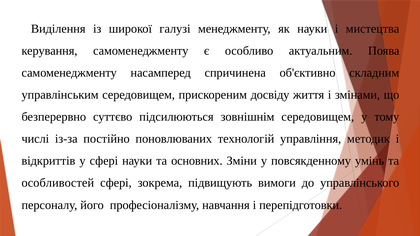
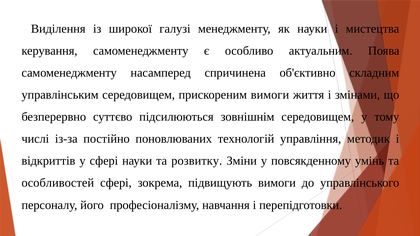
прискореним досвіду: досвіду -> вимоги
основних: основних -> розвитку
